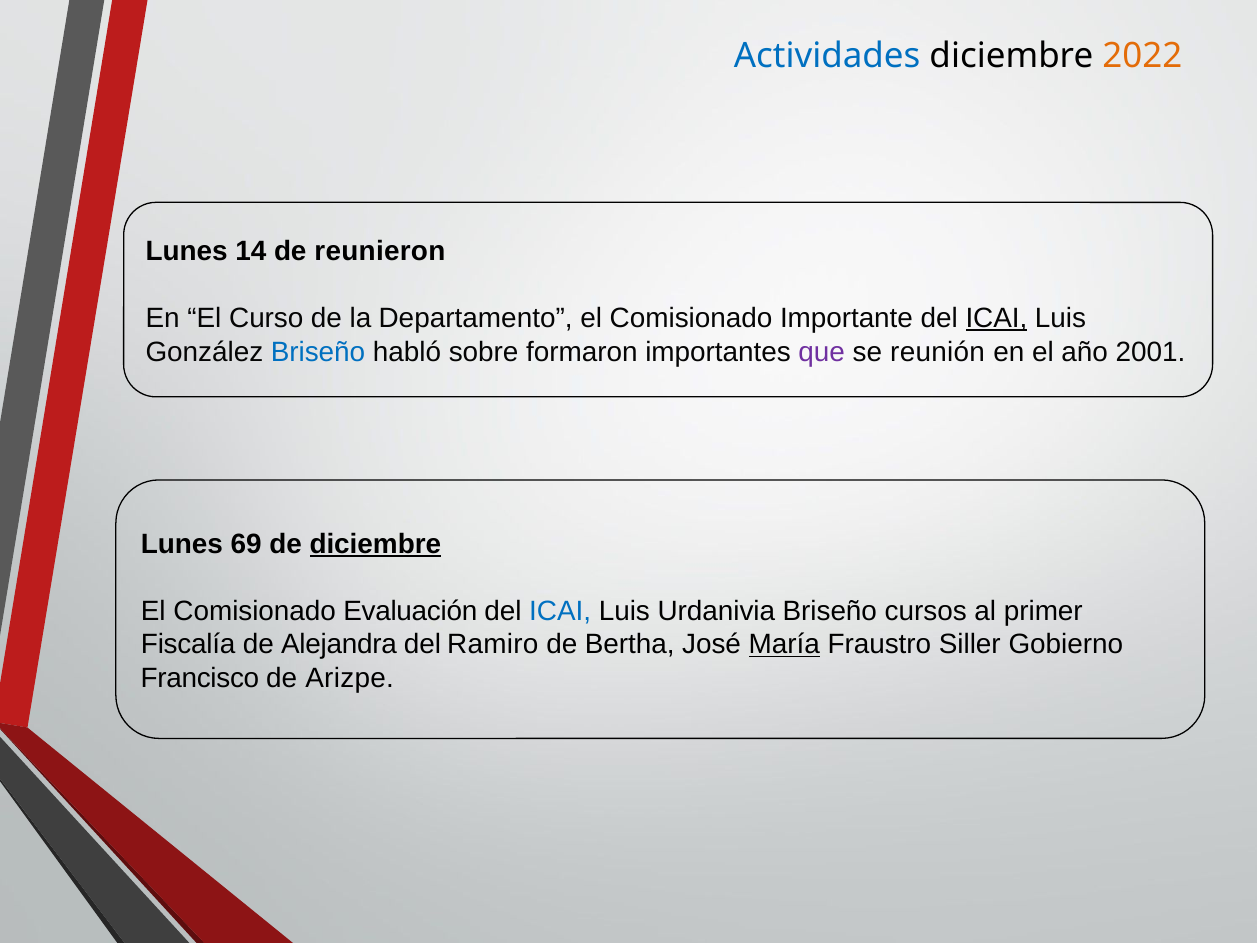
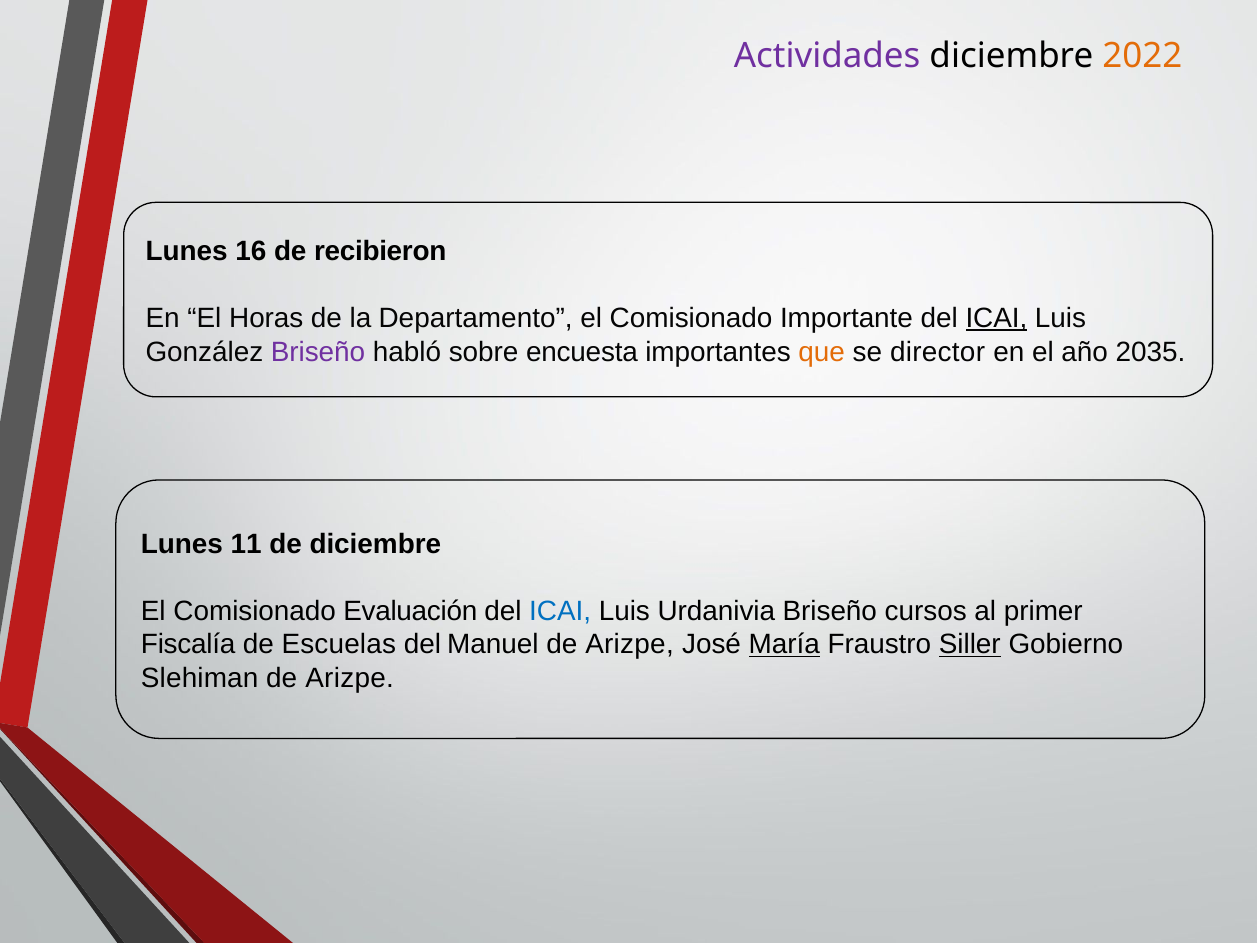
Actividades colour: blue -> purple
14: 14 -> 16
reunieron: reunieron -> recibieron
Curso: Curso -> Horas
Briseño at (318, 352) colour: blue -> purple
formaron: formaron -> encuesta
que colour: purple -> orange
reunión: reunión -> director
2001: 2001 -> 2035
69: 69 -> 11
diciembre at (375, 544) underline: present -> none
Alejandra: Alejandra -> Escuelas
Ramiro: Ramiro -> Manuel
Bertha at (630, 644): Bertha -> Arizpe
Siller underline: none -> present
Francisco: Francisco -> Slehiman
